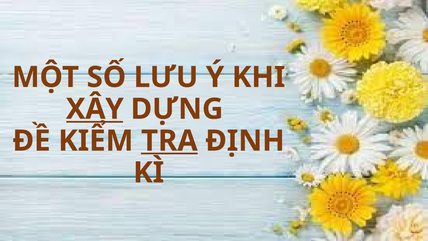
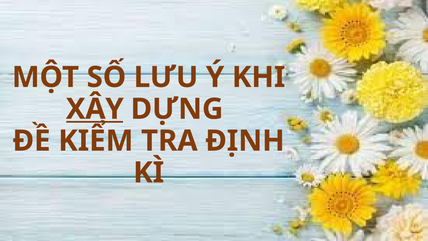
TRA underline: present -> none
